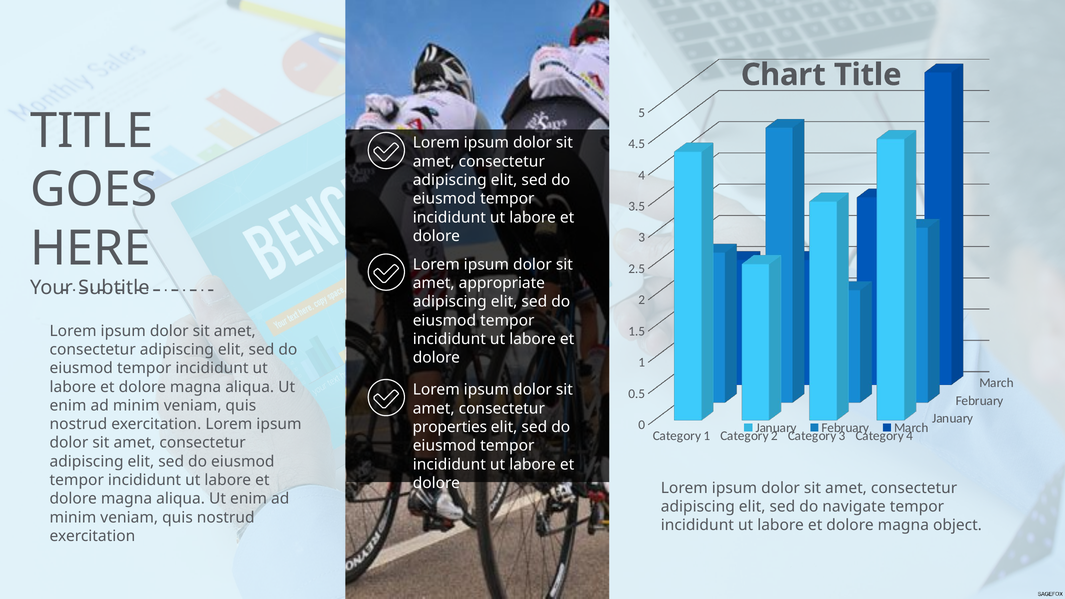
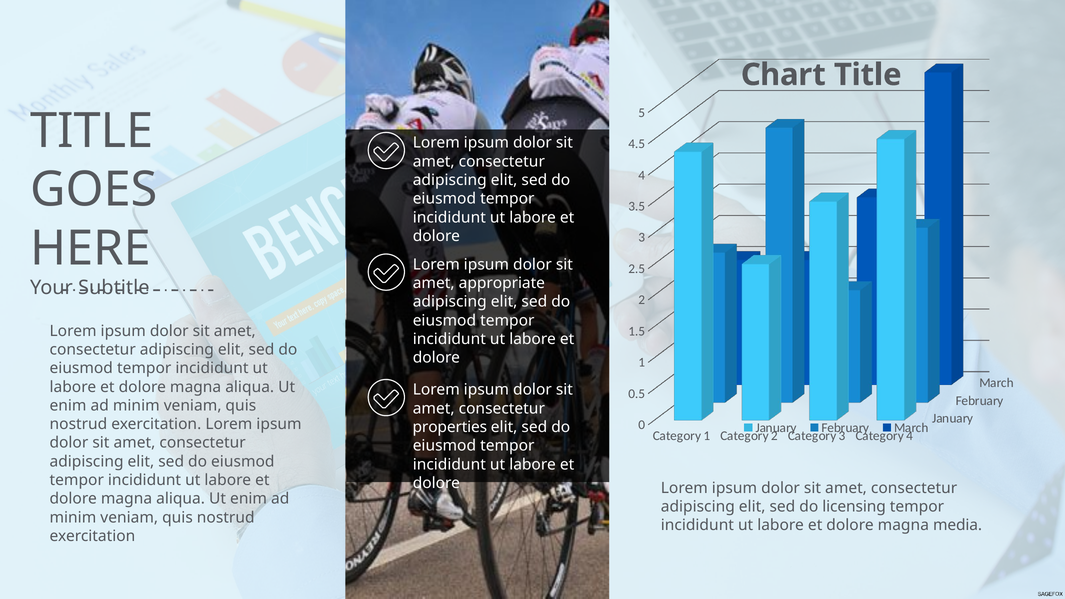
navigate: navigate -> licensing
object: object -> media
